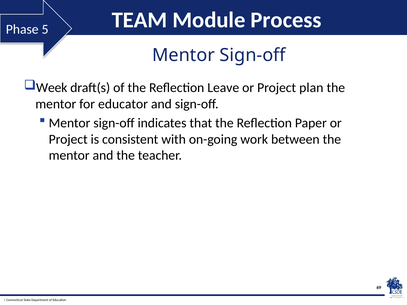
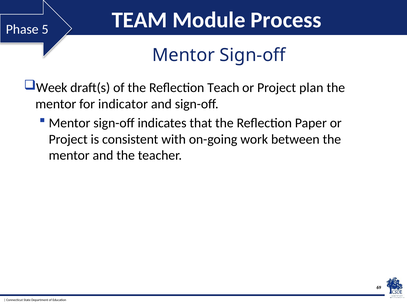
Leave: Leave -> Teach
educator: educator -> indicator
